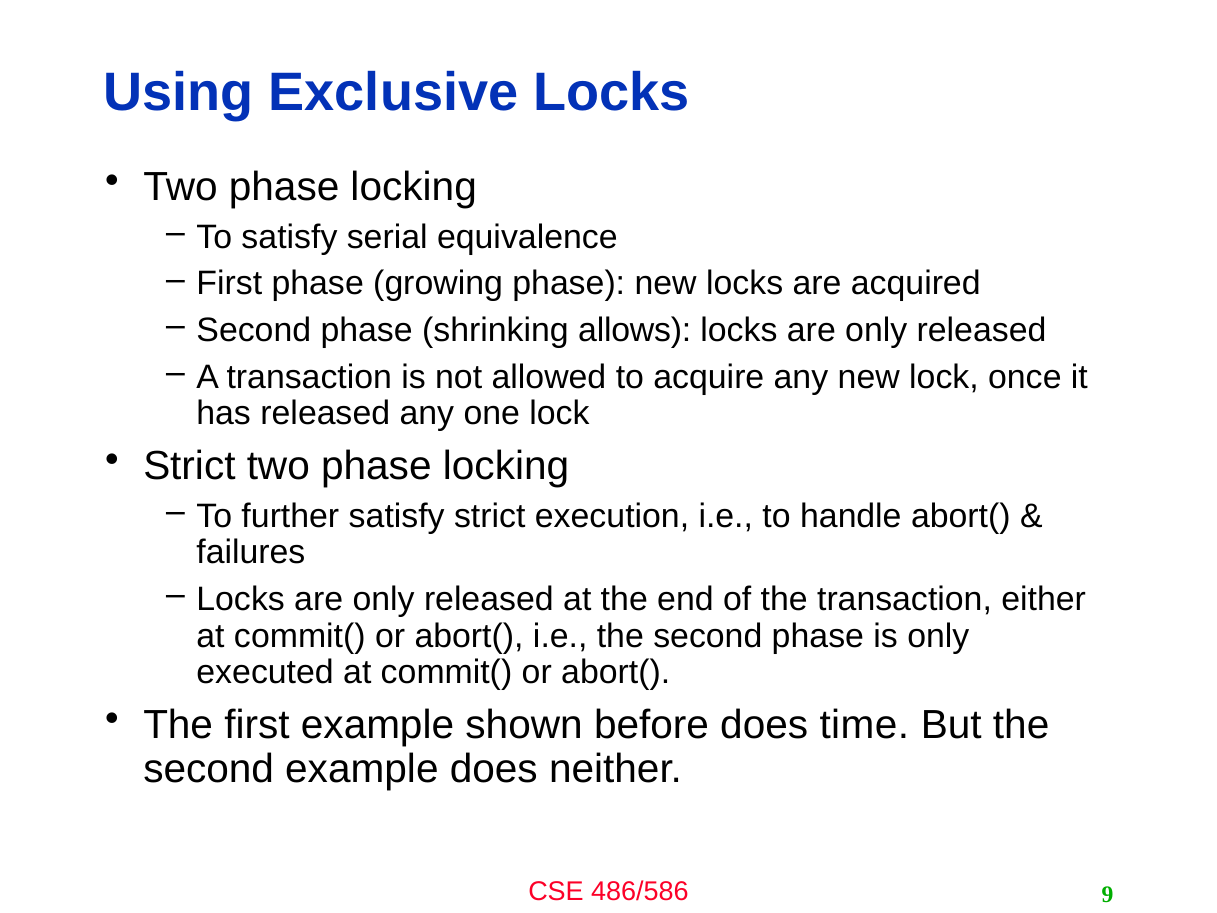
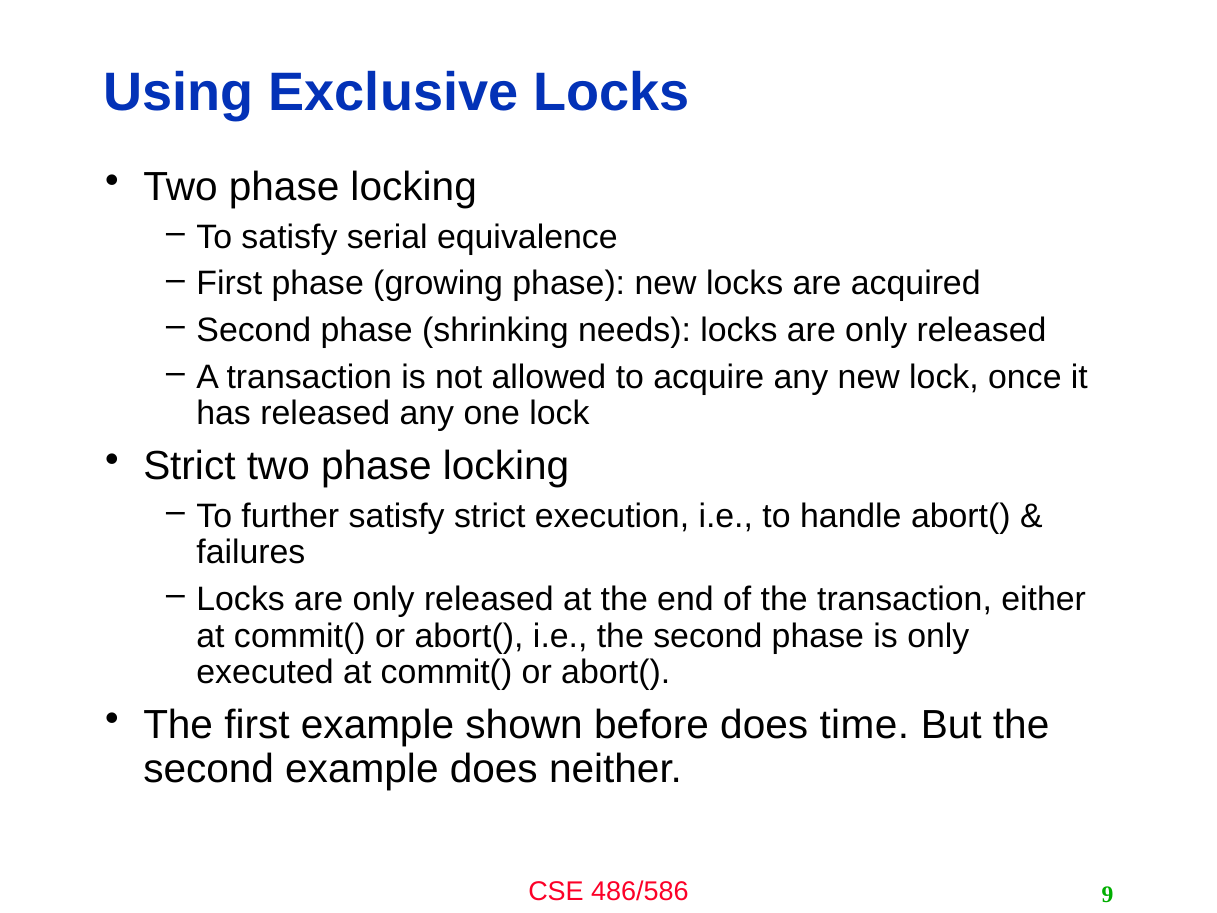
allows: allows -> needs
